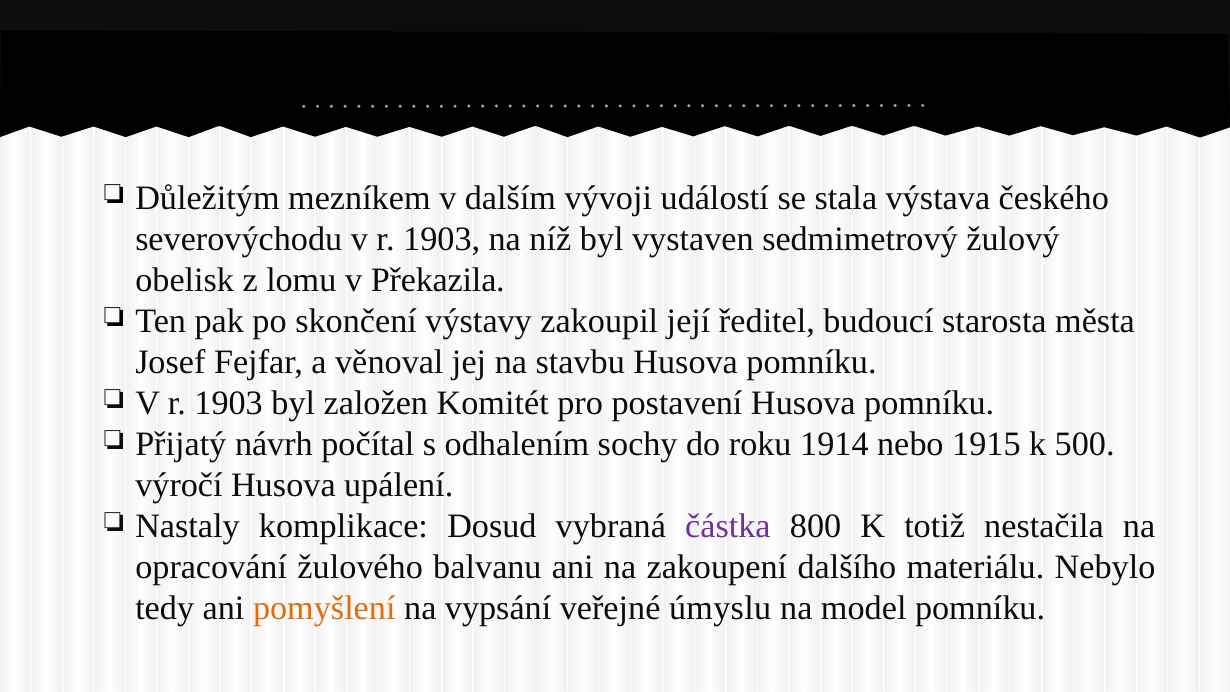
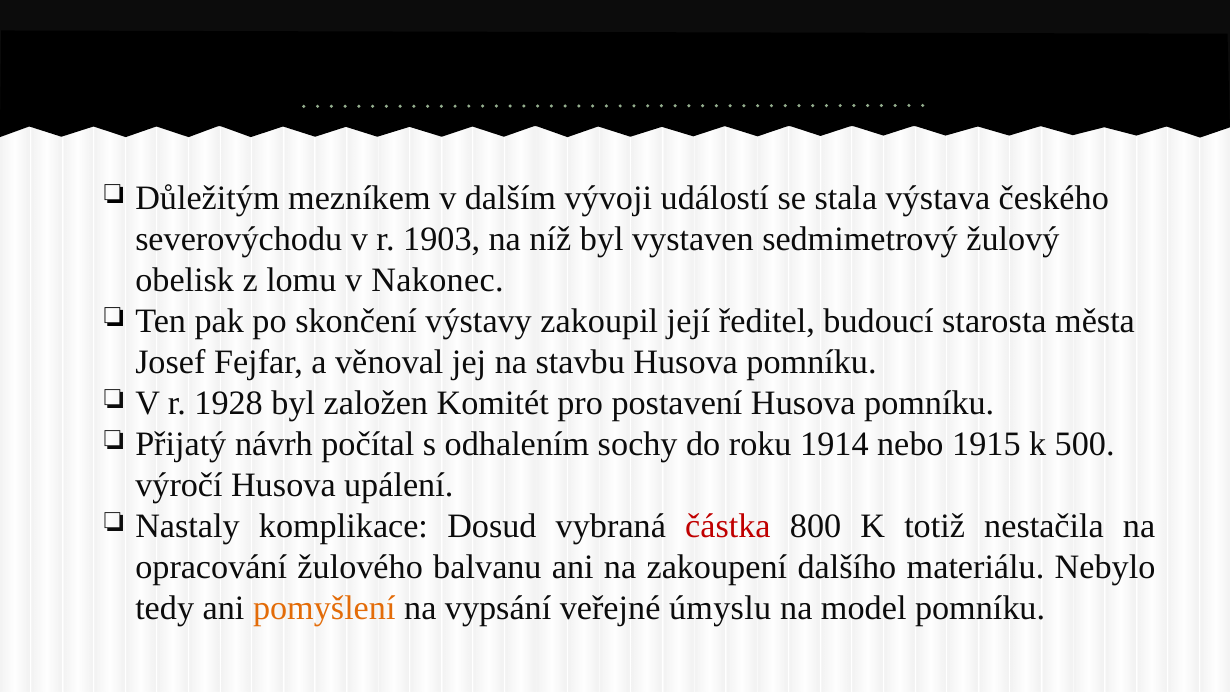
Překazila: Překazila -> Nakonec
1903 at (229, 403): 1903 -> 1928
částka colour: purple -> red
